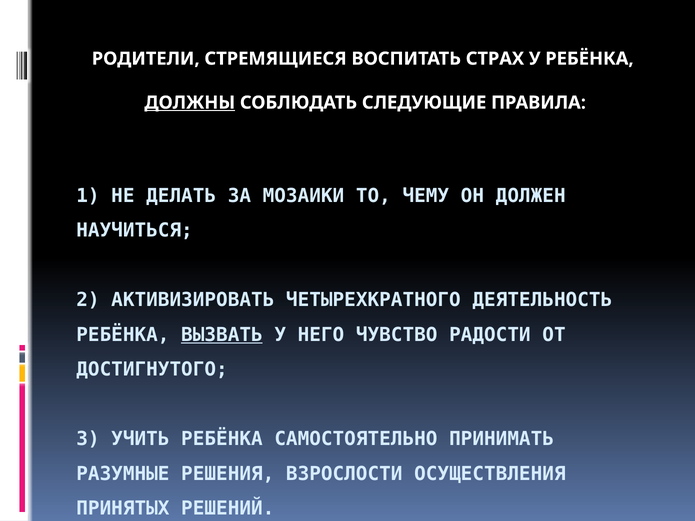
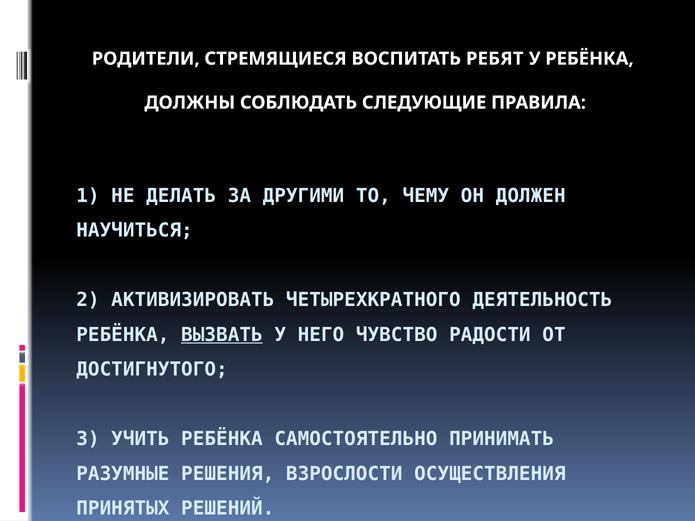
СТРАХ: СТРАХ -> РЕБЯТ
ДОЛЖНЫ underline: present -> none
МОЗАИКИ: МОЗАИКИ -> ДРУГИМИ
